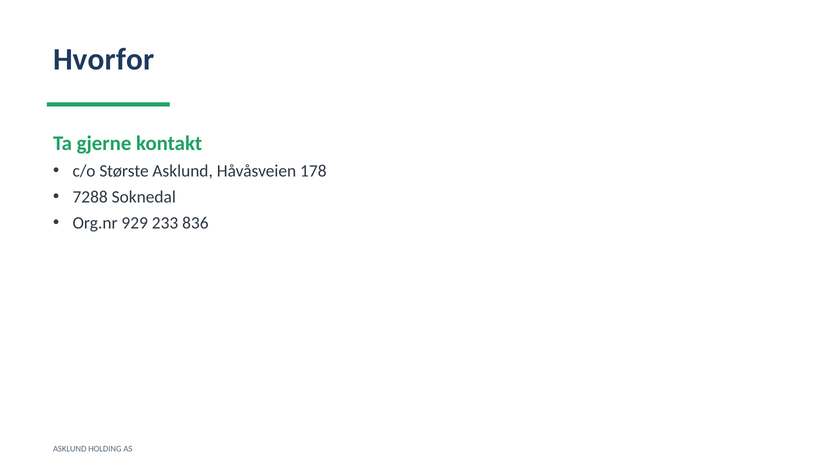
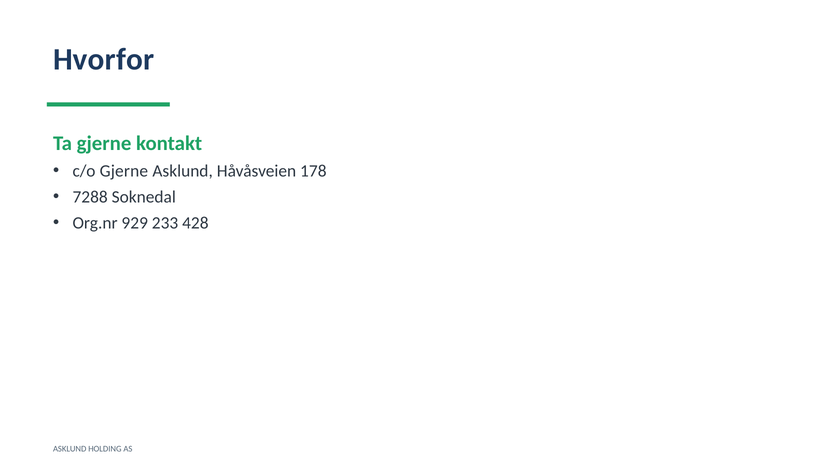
c/o Største: Største -> Gjerne
836: 836 -> 428
